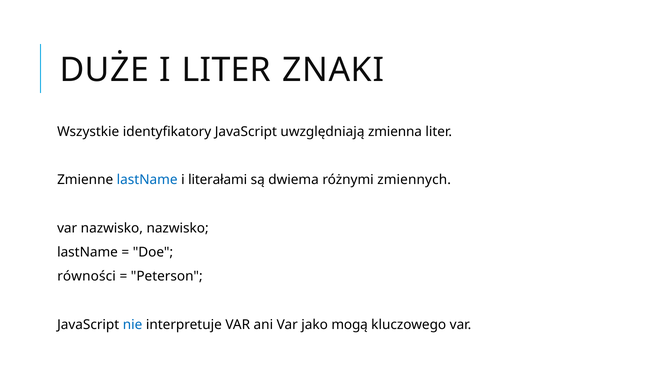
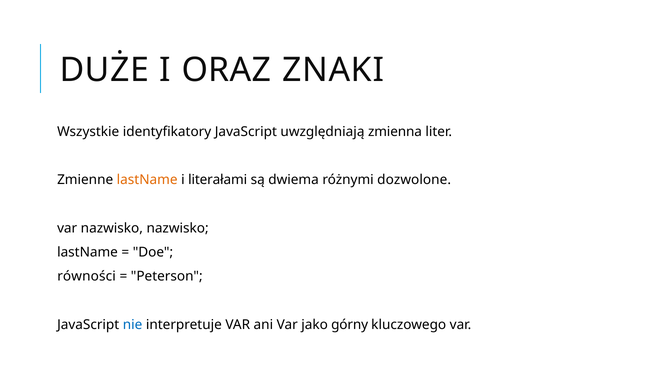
I LITER: LITER -> ORAZ
lastName at (147, 180) colour: blue -> orange
zmiennych: zmiennych -> dozwolone
mogą: mogą -> górny
